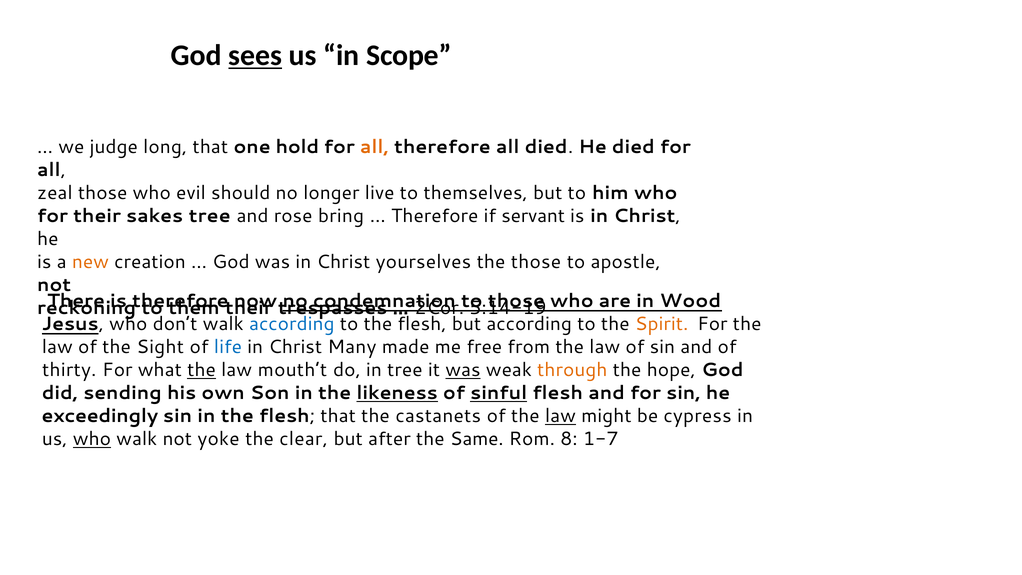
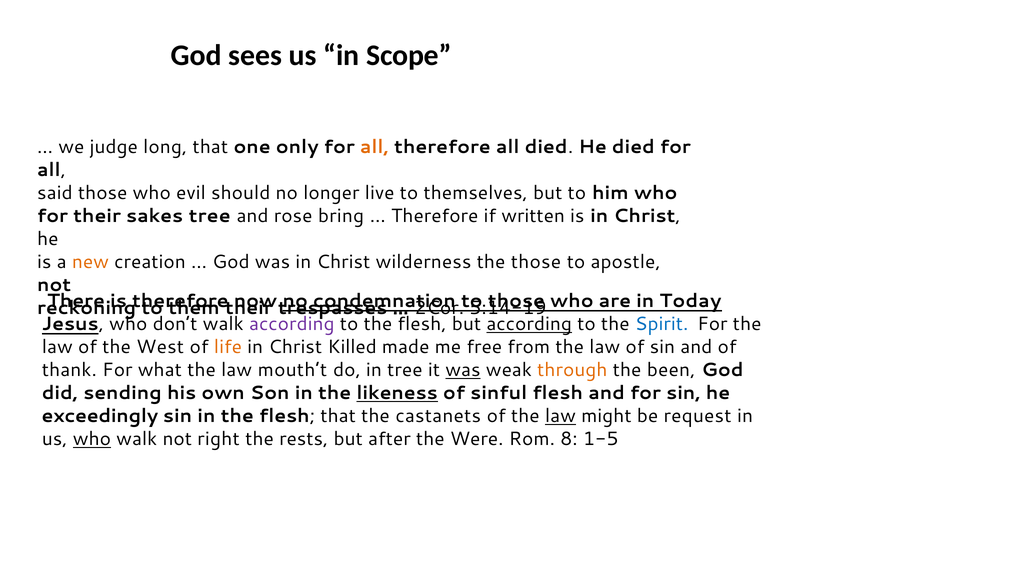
sees underline: present -> none
hold: hold -> only
zeal: zeal -> said
servant: servant -> written
yourselves: yourselves -> wilderness
Wood: Wood -> Today
according at (292, 324) colour: blue -> purple
according at (529, 324) underline: none -> present
Spirit colour: orange -> blue
Sight: Sight -> West
life colour: blue -> orange
Many: Many -> Killed
thirty: thirty -> thank
the at (202, 370) underline: present -> none
hope: hope -> been
sinful underline: present -> none
cypress: cypress -> request
yoke: yoke -> right
clear: clear -> rests
Same: Same -> Were
1-7: 1-7 -> 1-5
